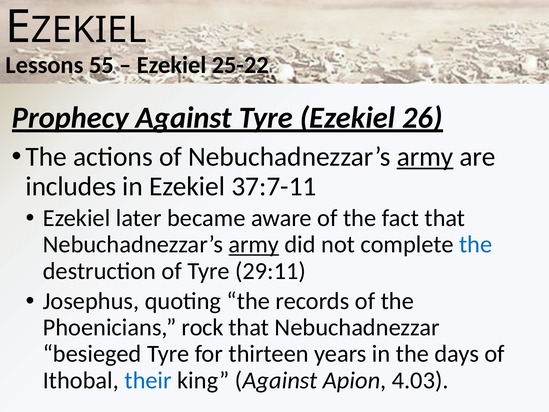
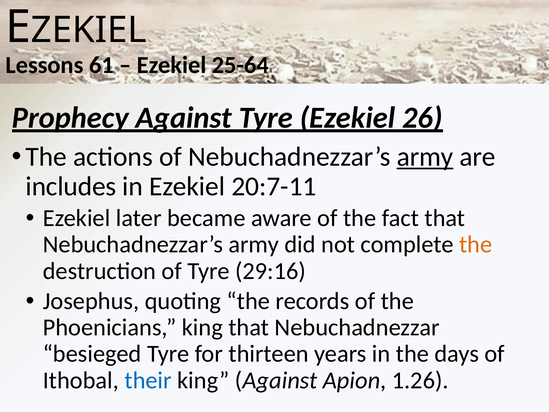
55: 55 -> 61
25-22: 25-22 -> 25-64
37:7-11: 37:7-11 -> 20:7-11
army at (254, 244) underline: present -> none
the at (476, 244) colour: blue -> orange
29:11: 29:11 -> 29:16
Phoenicians rock: rock -> king
4.03: 4.03 -> 1.26
